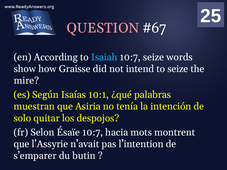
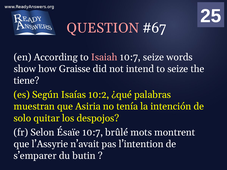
Isaiah colour: light blue -> pink
mire: mire -> tiene
10:1: 10:1 -> 10:2
hacia: hacia -> brûlé
